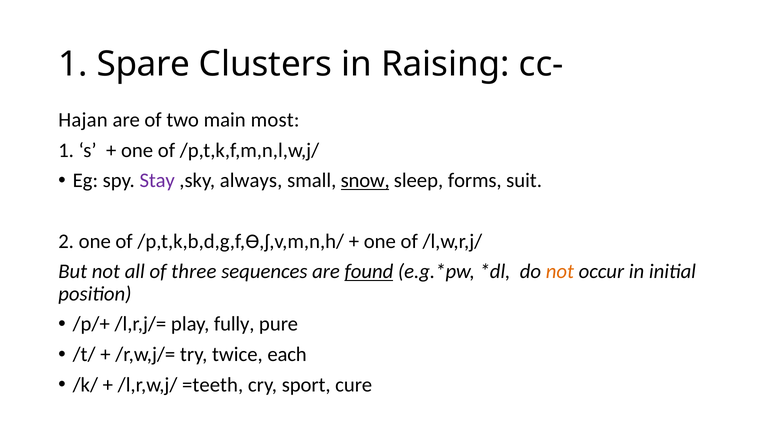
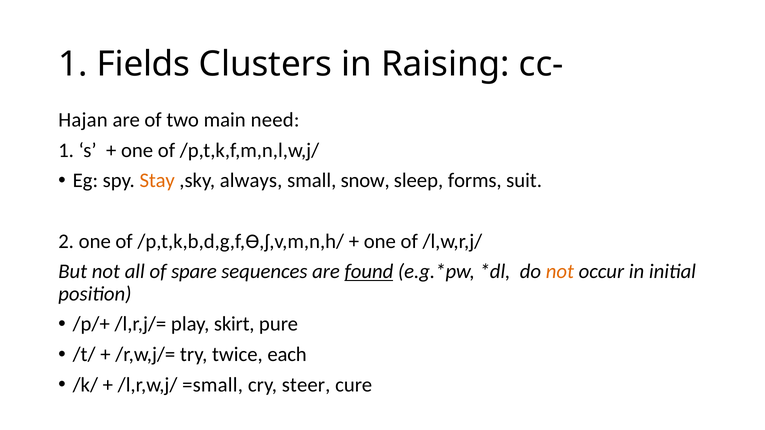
Spare: Spare -> Fields
most: most -> need
Stay colour: purple -> orange
snow underline: present -> none
three: three -> spare
fully: fully -> skirt
=teeth: =teeth -> =small
sport: sport -> steer
